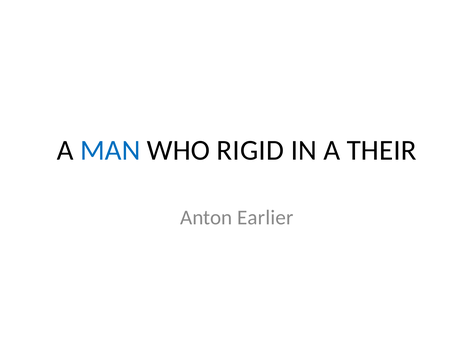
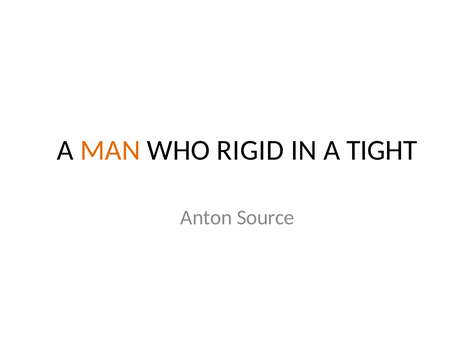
MAN colour: blue -> orange
THEIR: THEIR -> TIGHT
Earlier: Earlier -> Source
